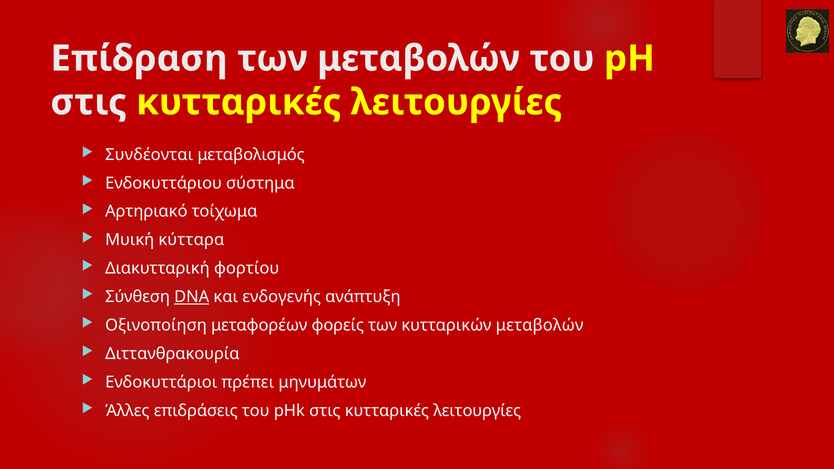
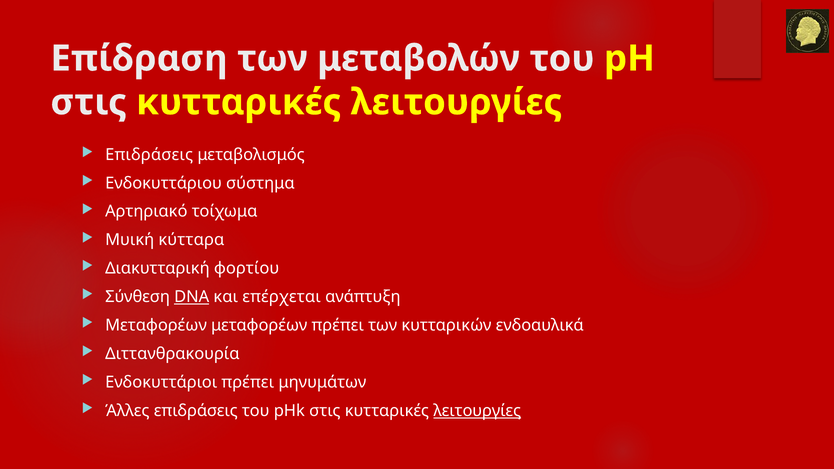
Συνδέονται at (149, 155): Συνδέονται -> Επιδράσεις
ενδογενής: ενδογενής -> επέρχεται
Οξινοποίηση at (156, 326): Οξινοποίηση -> Μεταφορέων
μεταφορέων φορείς: φορείς -> πρέπει
κυτταρικών μεταβολών: μεταβολών -> ενδοαυλικά
λειτουργίες at (477, 411) underline: none -> present
